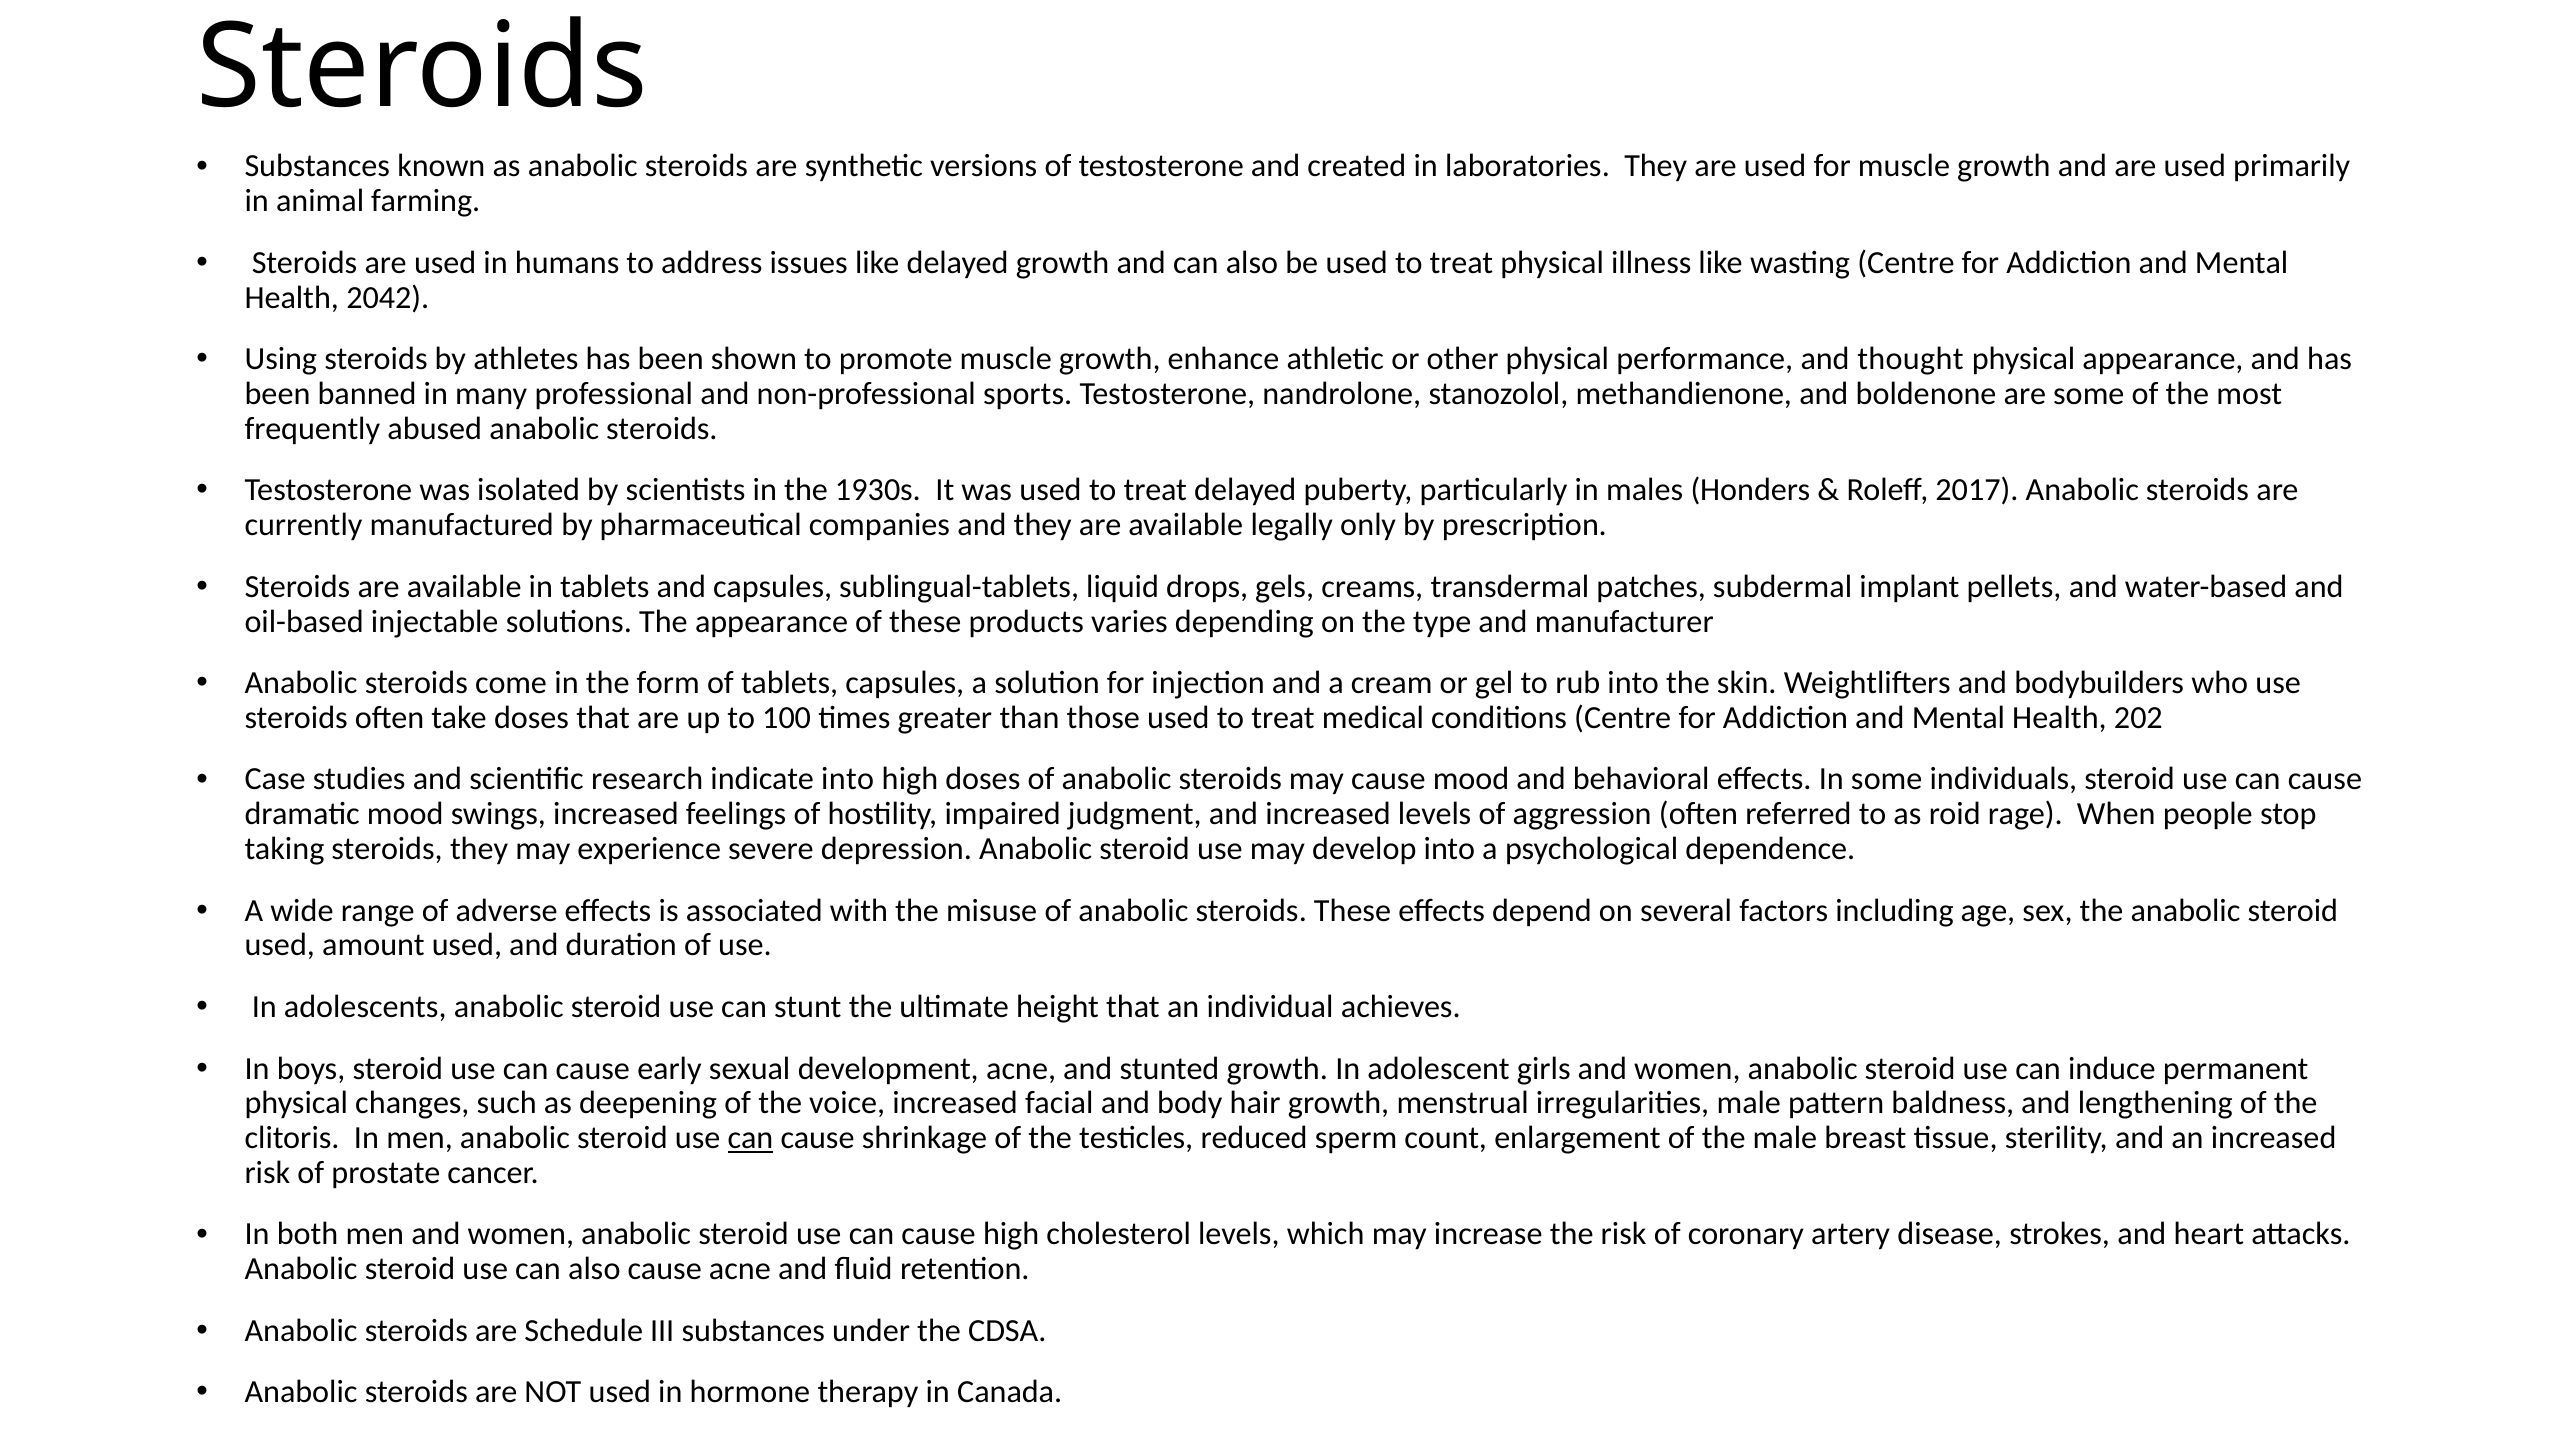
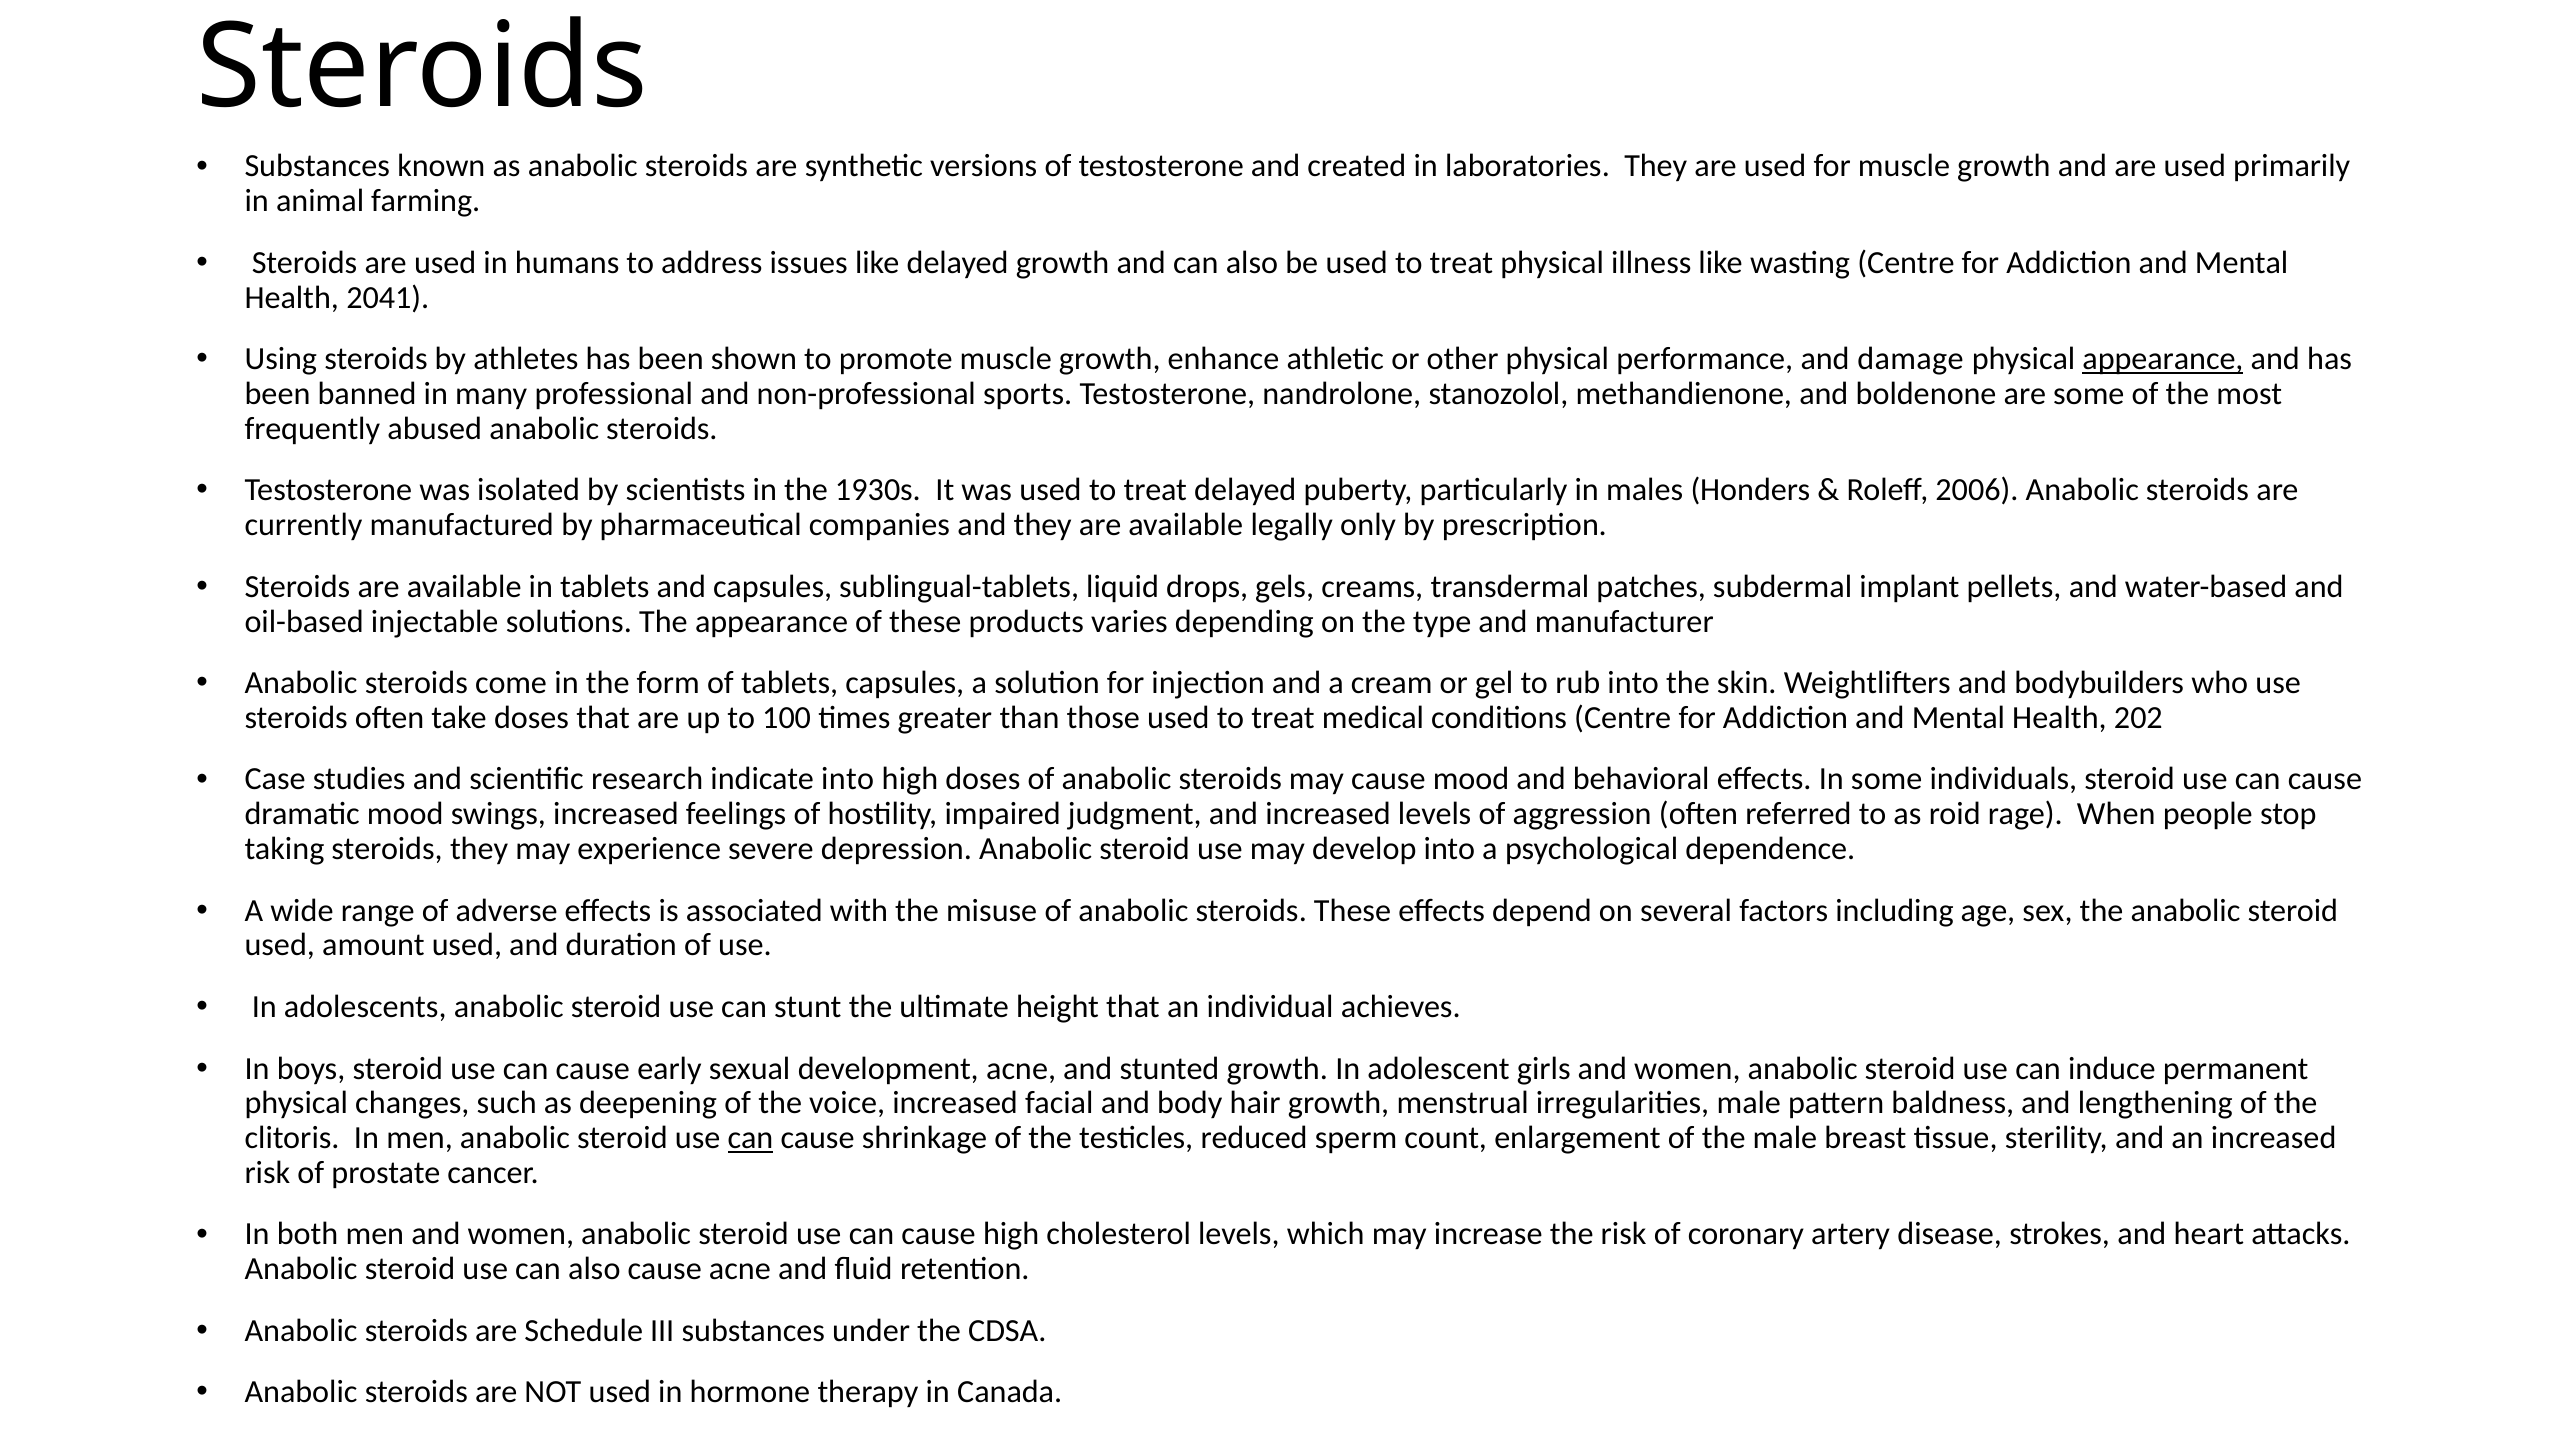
2042: 2042 -> 2041
thought: thought -> damage
appearance at (2163, 359) underline: none -> present
2017: 2017 -> 2006
